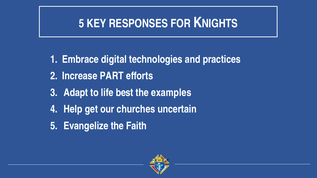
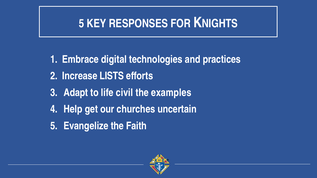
PART: PART -> LISTS
best: best -> civil
